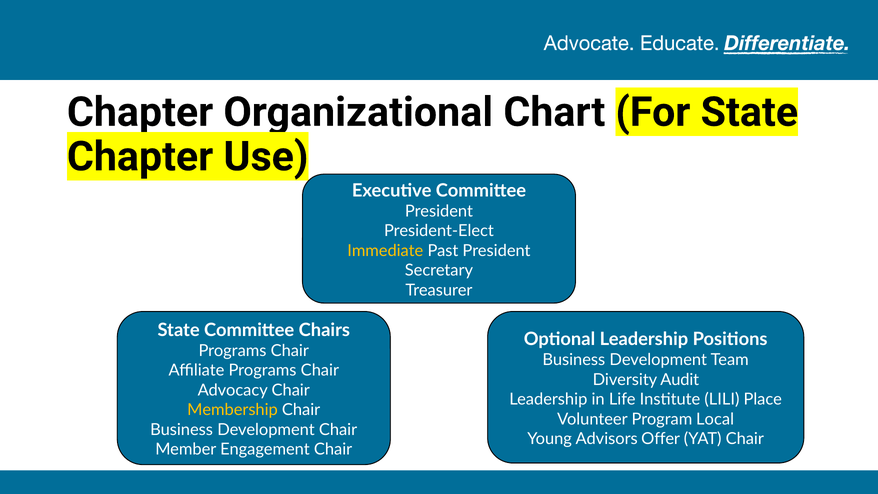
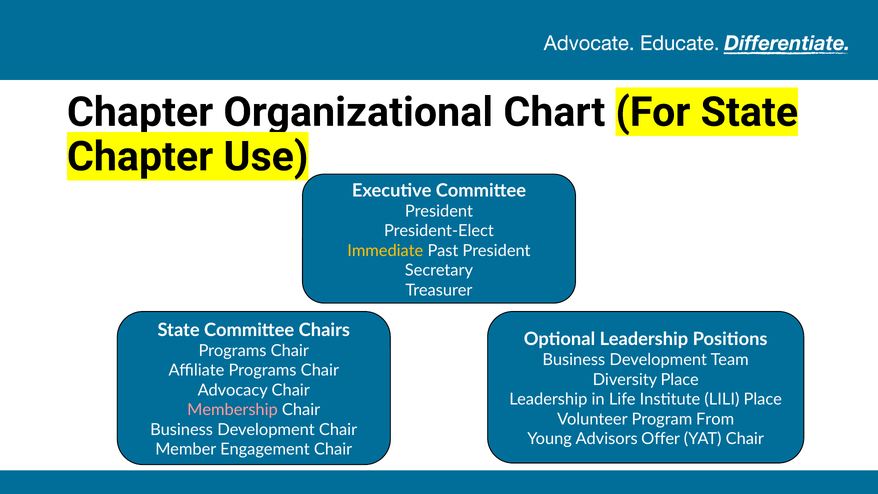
Diversity Audit: Audit -> Place
Membership colour: yellow -> pink
Local: Local -> From
